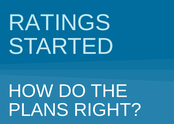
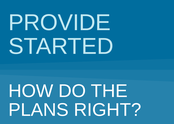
RATINGS: RATINGS -> PROVIDE
